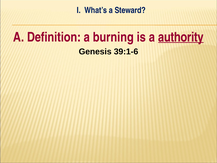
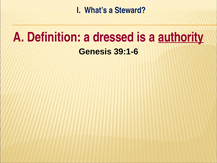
burning: burning -> dressed
